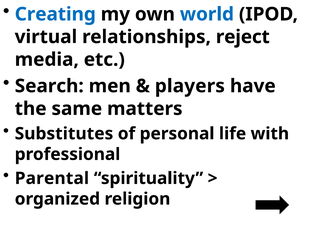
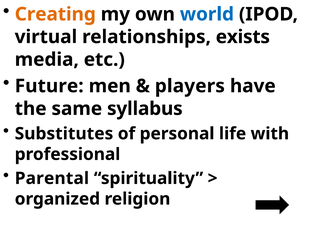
Creating colour: blue -> orange
reject: reject -> exists
Search: Search -> Future
matters: matters -> syllabus
